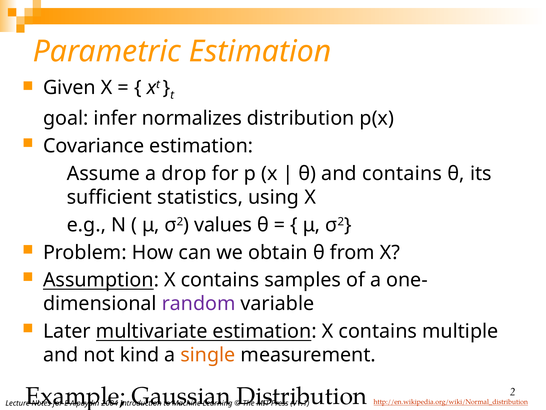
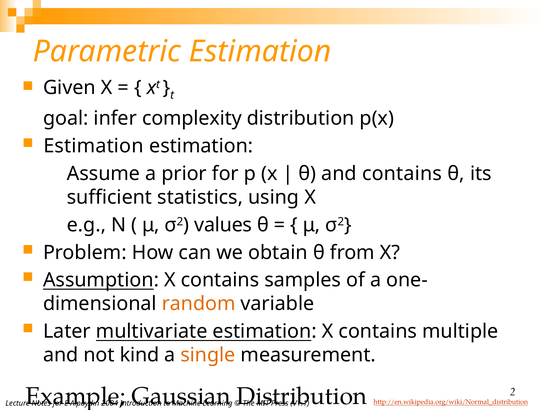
normalizes: normalizes -> complexity
Covariance at (94, 146): Covariance -> Estimation
drop: drop -> prior
random colour: purple -> orange
